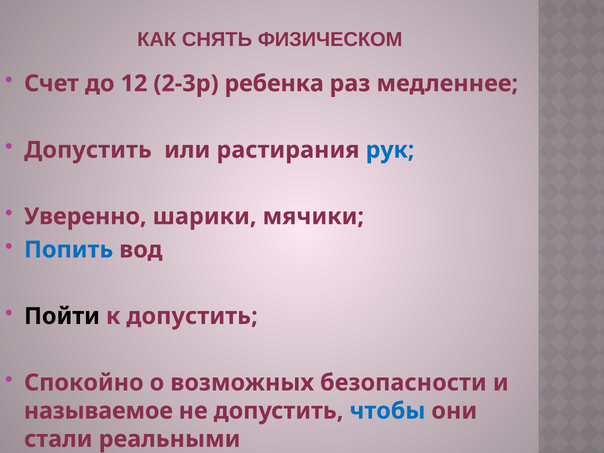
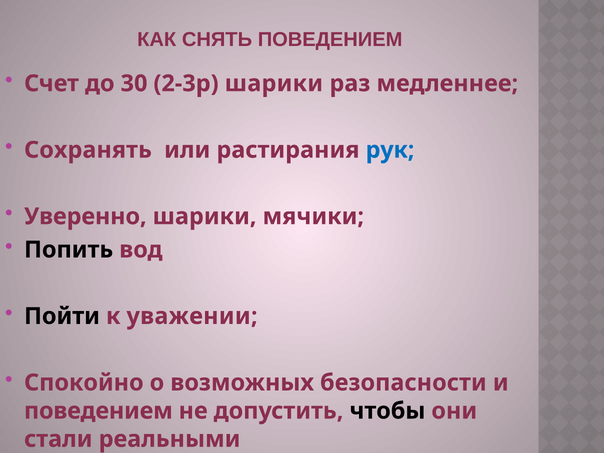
СНЯТЬ ФИЗИЧЕСКОМ: ФИЗИЧЕСКОМ -> ПОВЕДЕНИЕМ
12: 12 -> 30
2-3р ребенка: ребенка -> шарики
Допустить at (88, 150): Допустить -> Сохранять
Попить colour: blue -> black
к допустить: допустить -> уважении
называемое at (98, 411): называемое -> поведением
чтобы colour: blue -> black
